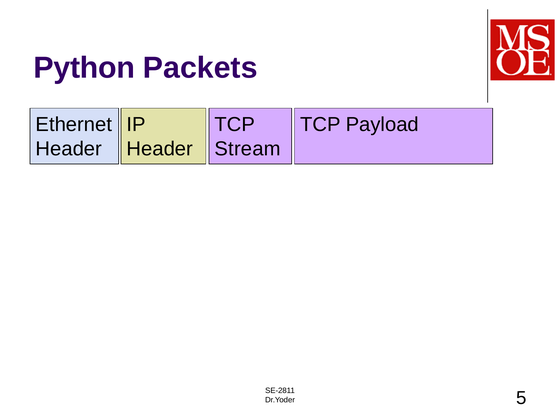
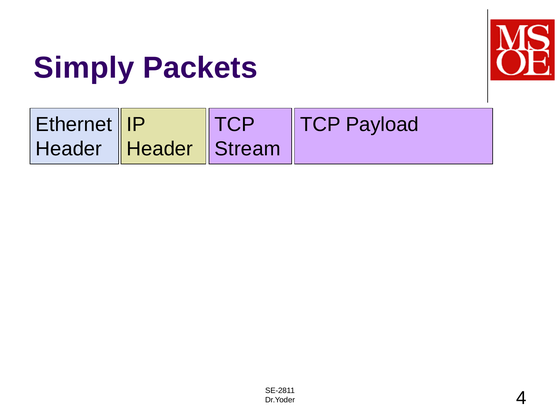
Python: Python -> Simply
5: 5 -> 4
